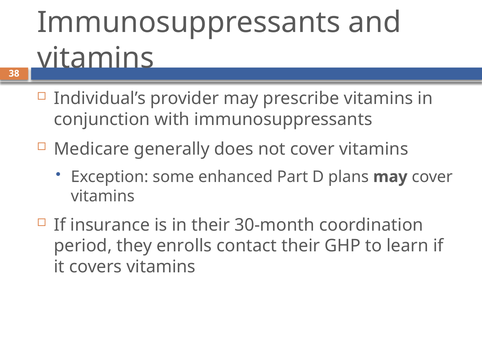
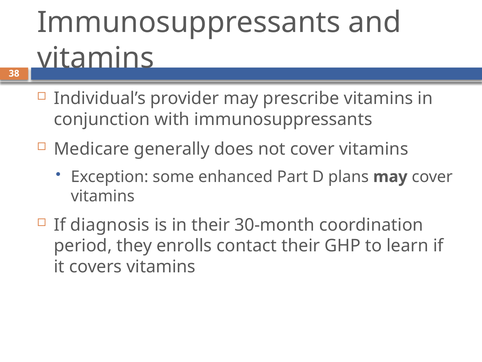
insurance: insurance -> diagnosis
